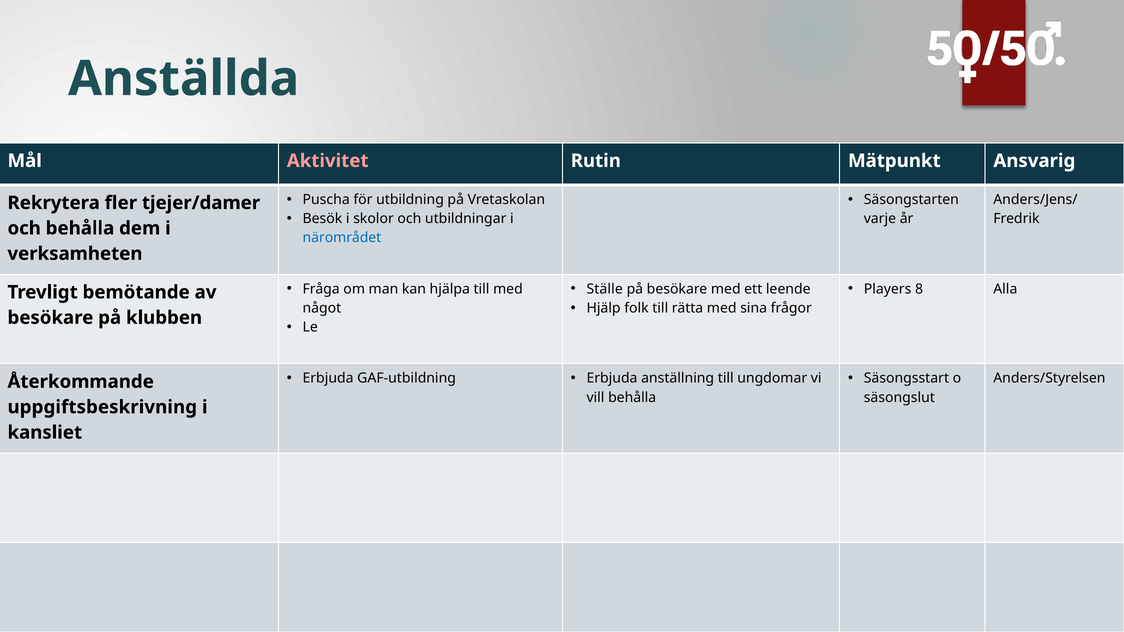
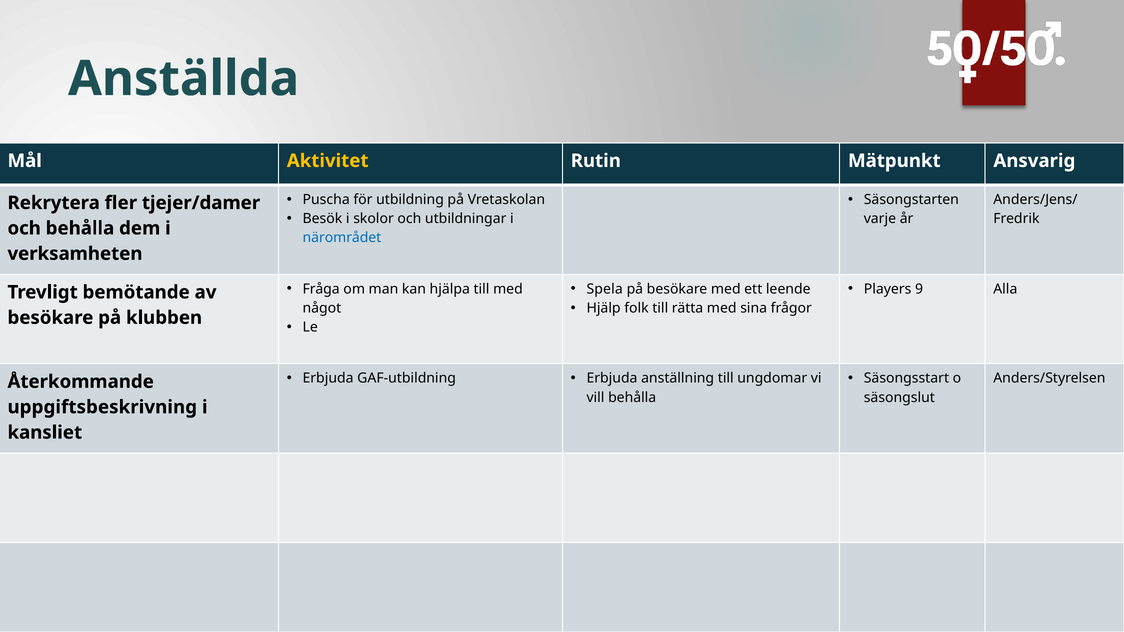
Aktivitet colour: pink -> yellow
Ställe: Ställe -> Spela
8: 8 -> 9
